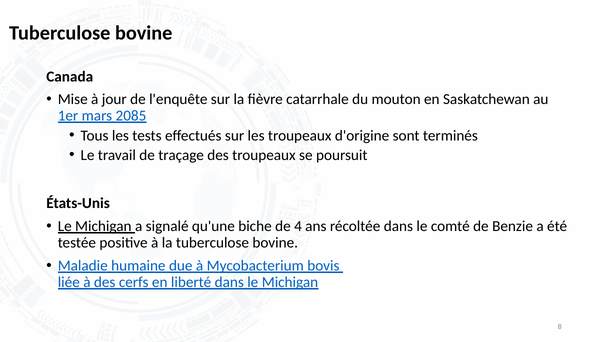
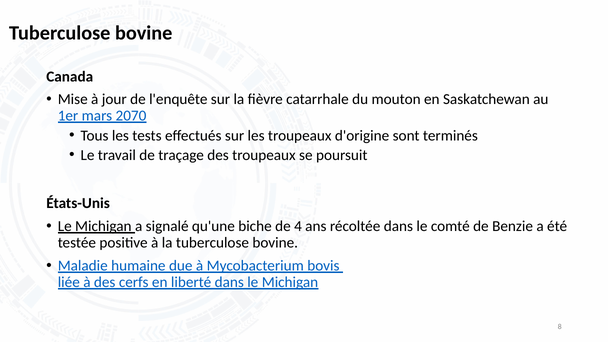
2085: 2085 -> 2070
